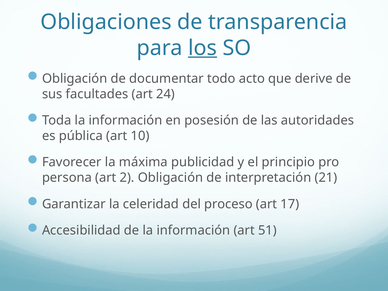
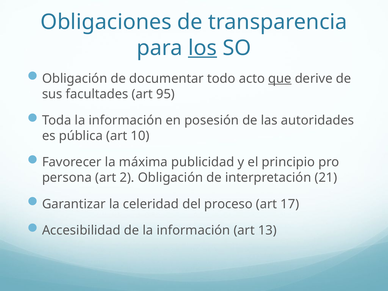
que underline: none -> present
24: 24 -> 95
51: 51 -> 13
